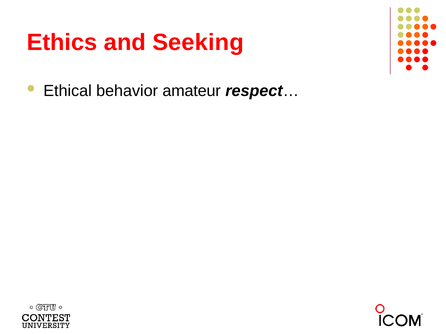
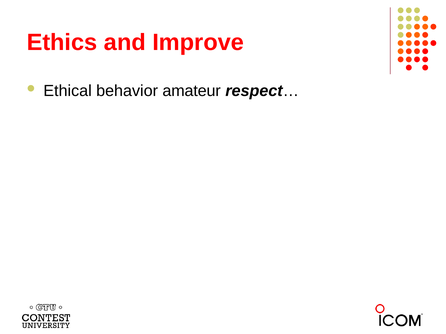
Seeking: Seeking -> Improve
